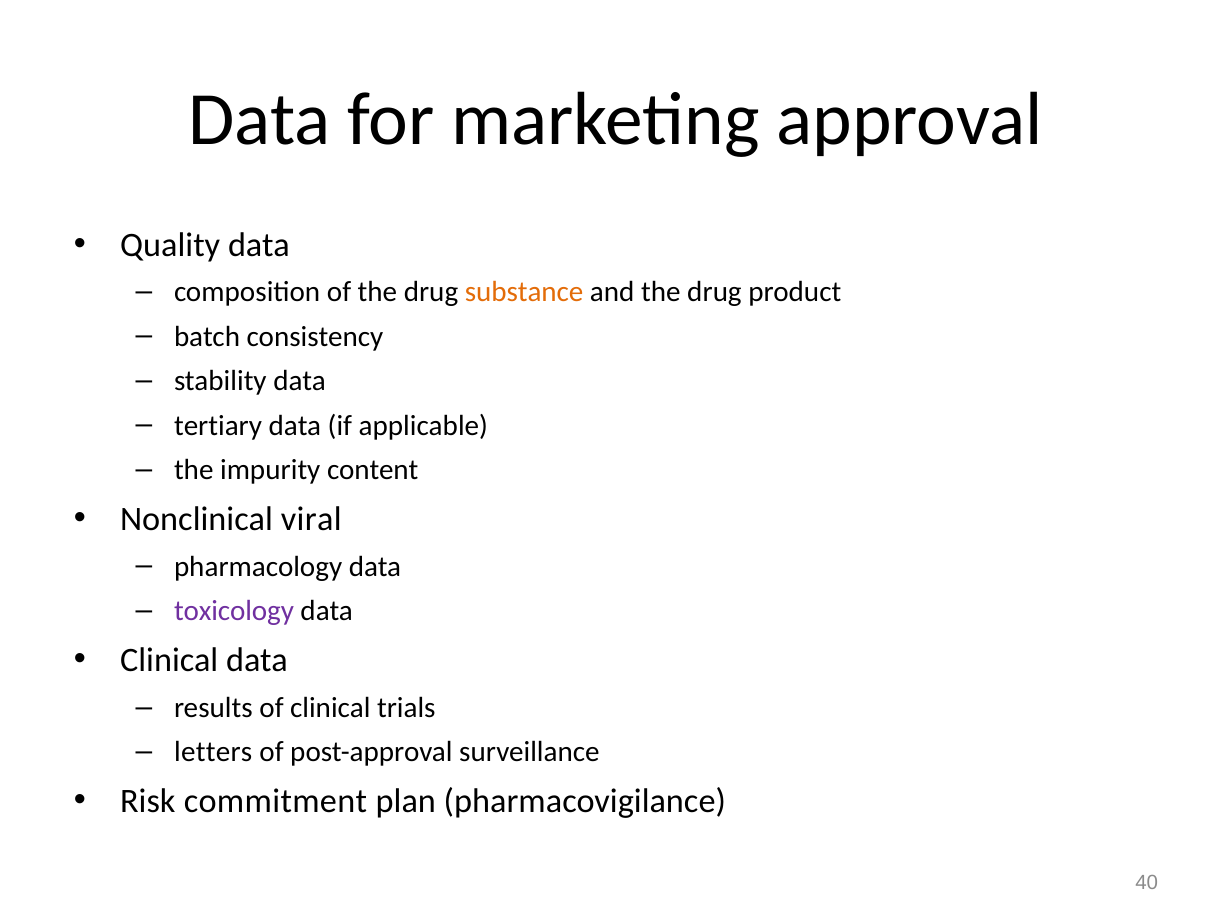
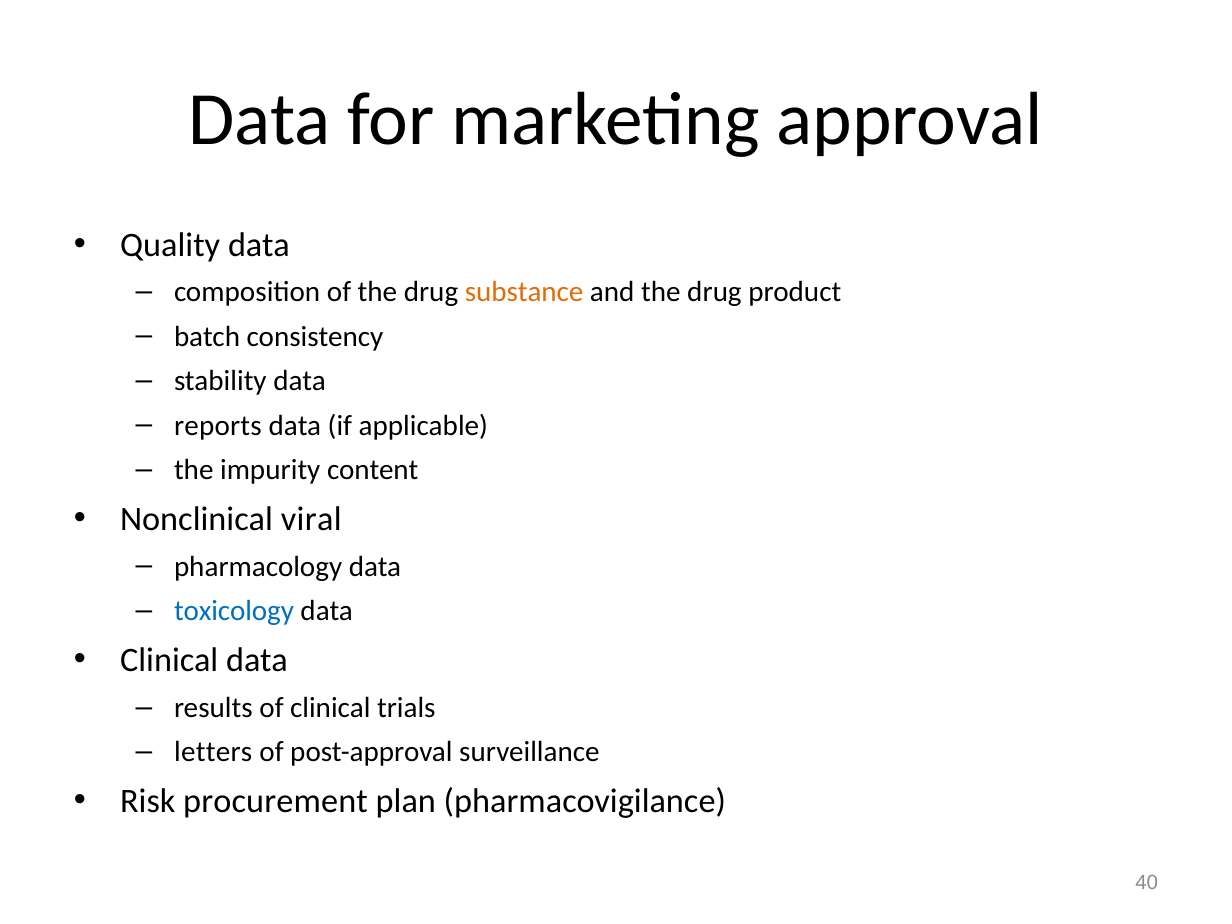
tertiary: tertiary -> reports
toxicology colour: purple -> blue
commitment: commitment -> procurement
